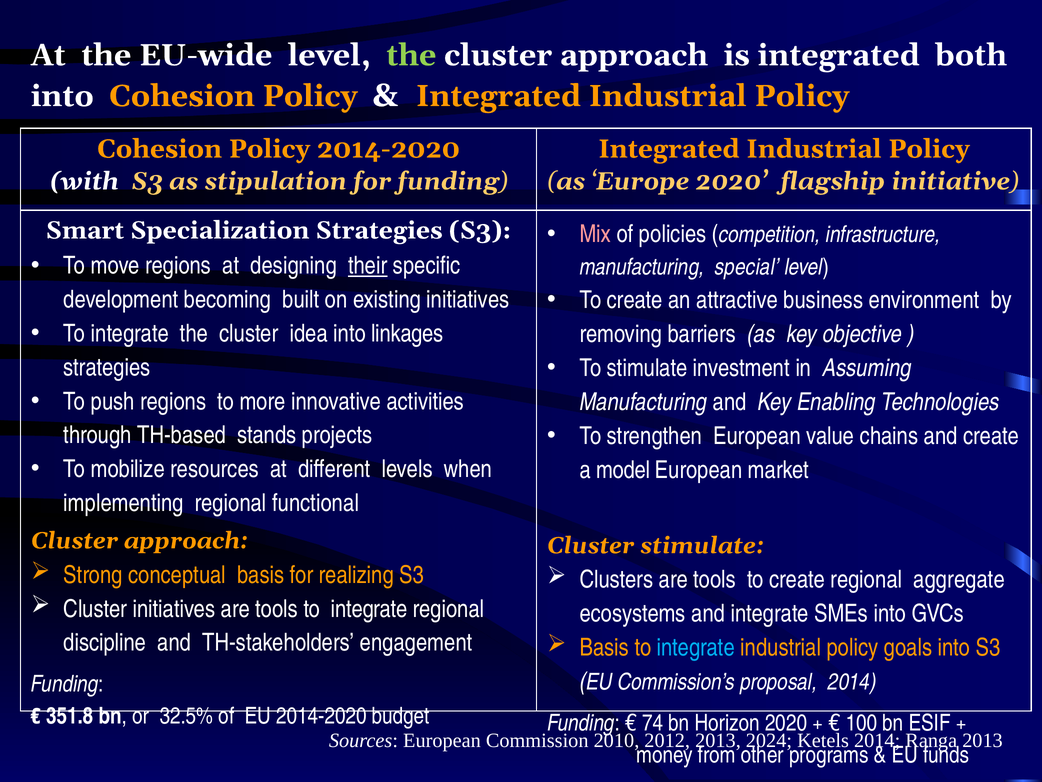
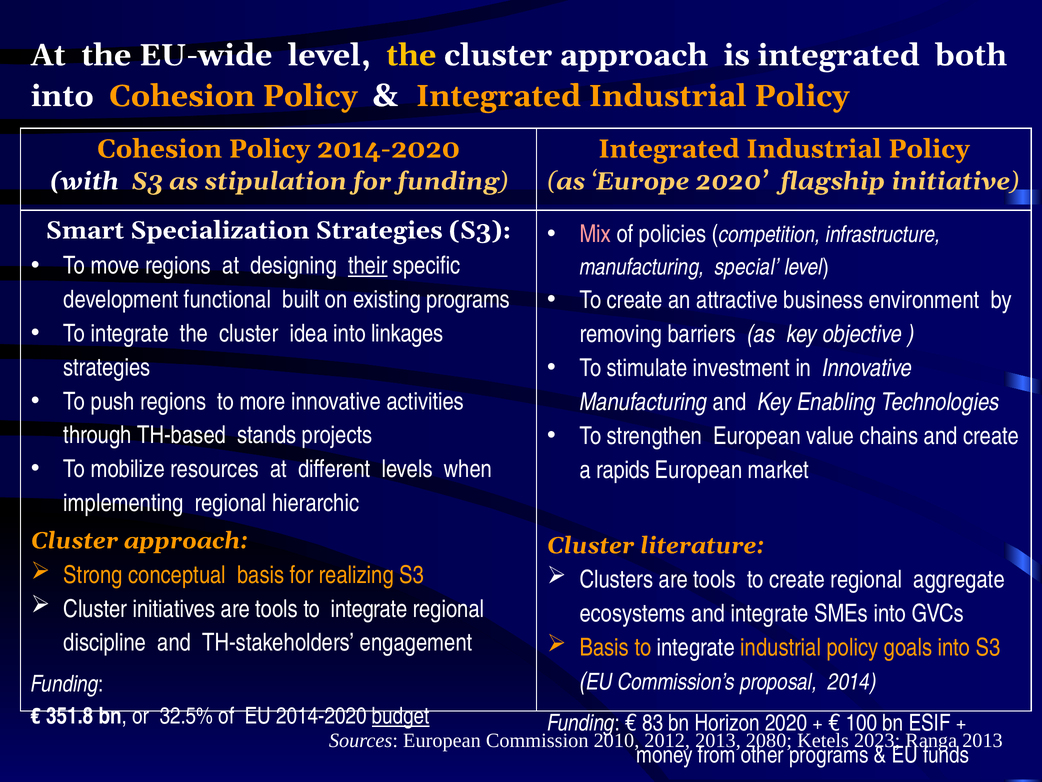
the at (411, 55) colour: light green -> yellow
becoming: becoming -> functional
existing initiatives: initiatives -> programs
in Assuming: Assuming -> Innovative
model: model -> rapids
functional: functional -> hierarchic
Cluster stimulate: stimulate -> literature
integrate at (696, 647) colour: light blue -> white
budget underline: none -> present
74: 74 -> 83
2024: 2024 -> 2080
Ketels 2014: 2014 -> 2023
